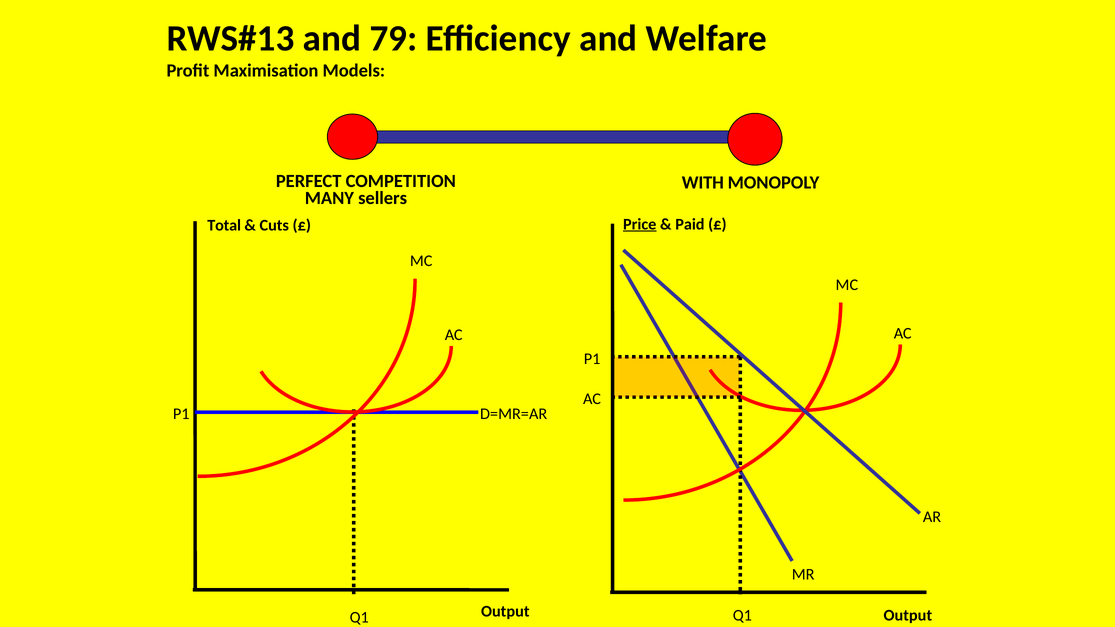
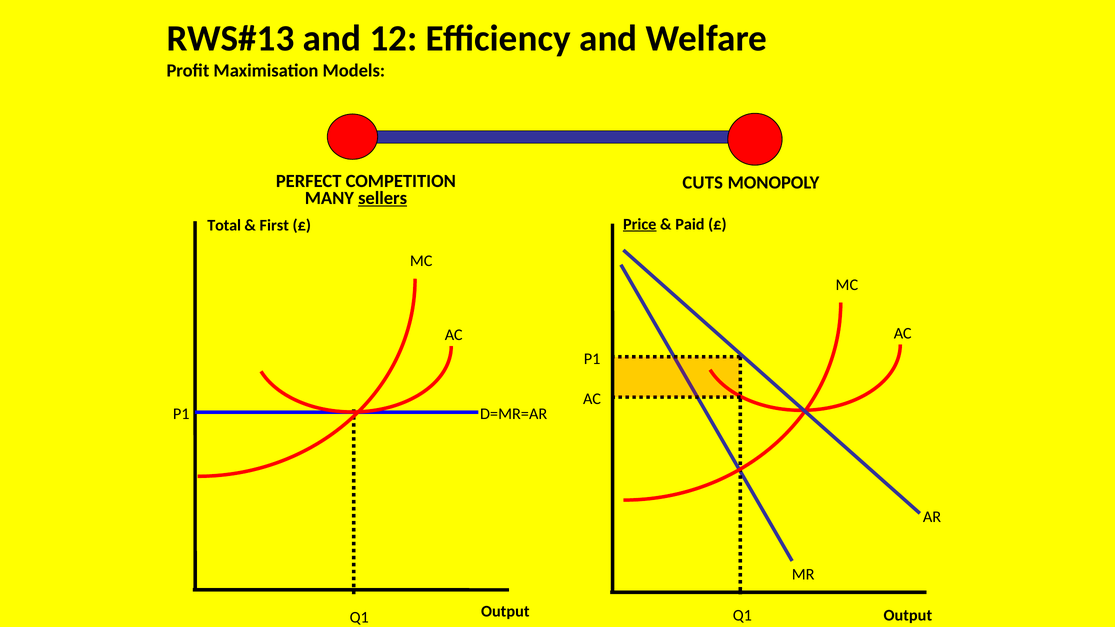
79: 79 -> 12
WITH: WITH -> CUTS
sellers underline: none -> present
Cuts: Cuts -> First
